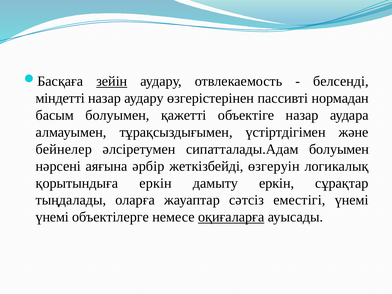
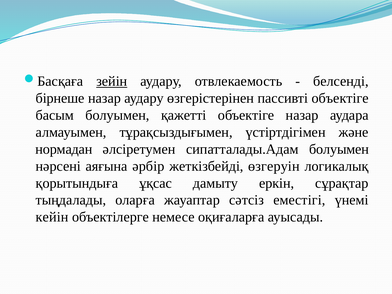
міндетті: міндетті -> бірнеше
пассивті нормадан: нормадан -> объектіге
бейнелер: бейнелер -> нормадан
қорытындыға еркін: еркін -> ұқсас
үнемі at (52, 217): үнемі -> кейін
оқиғаларға underline: present -> none
